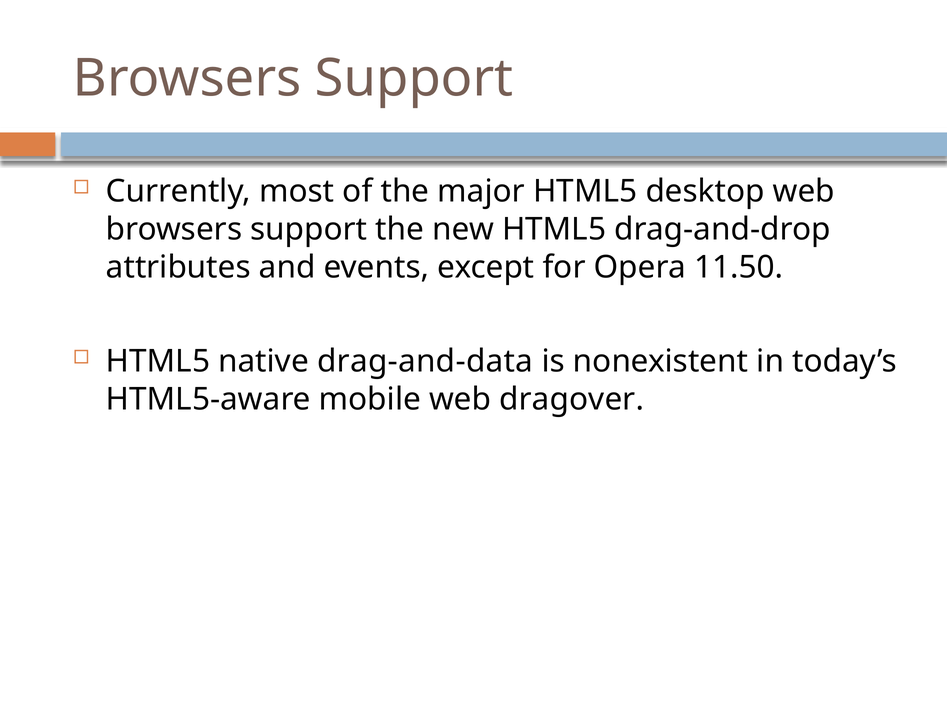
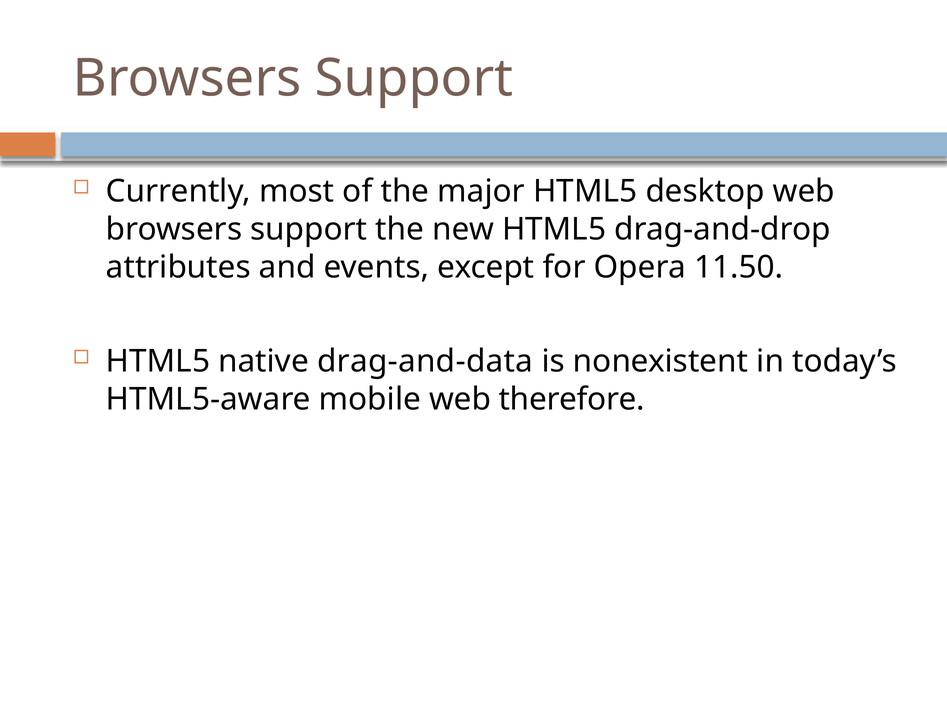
dragover: dragover -> therefore
